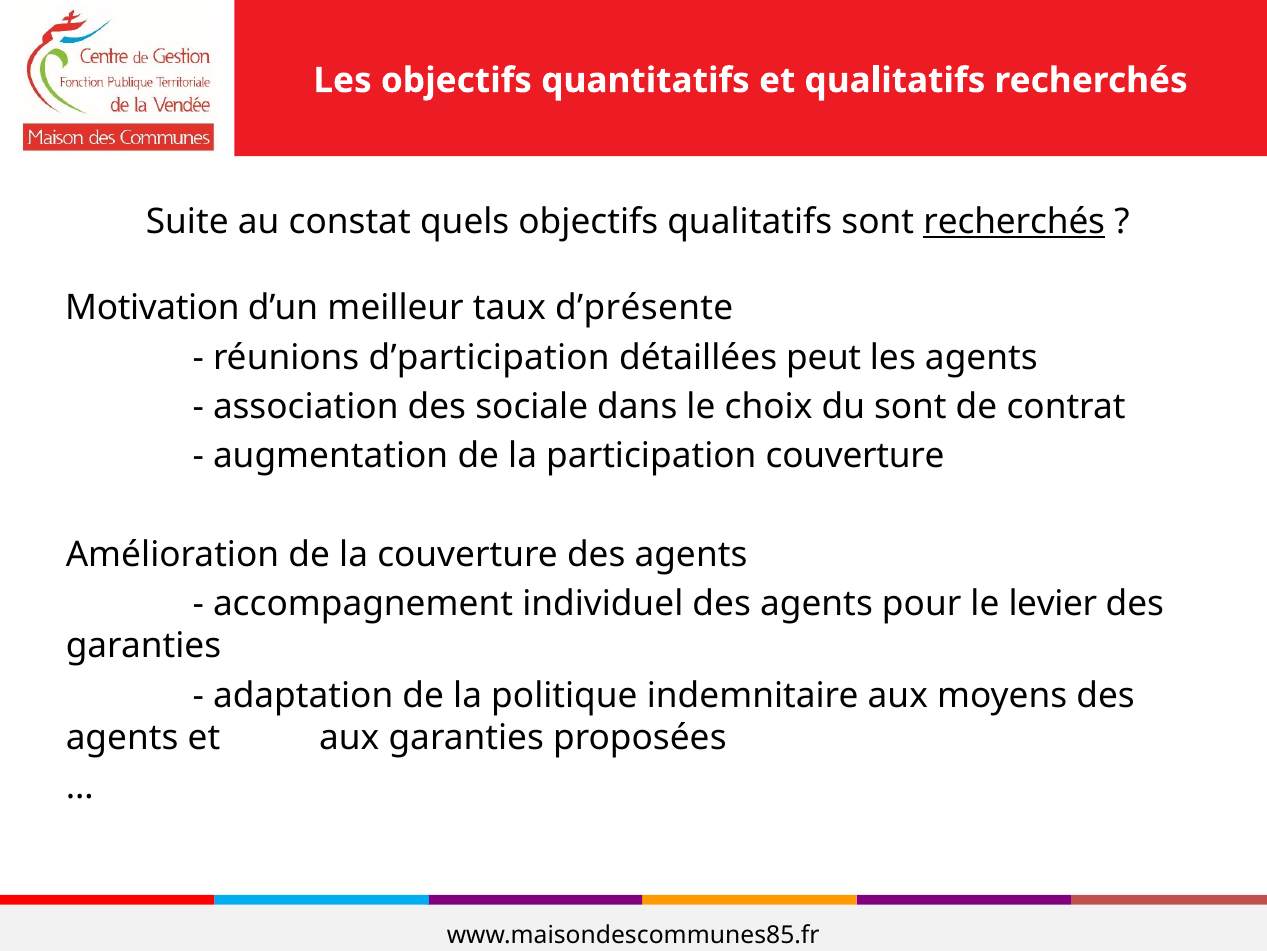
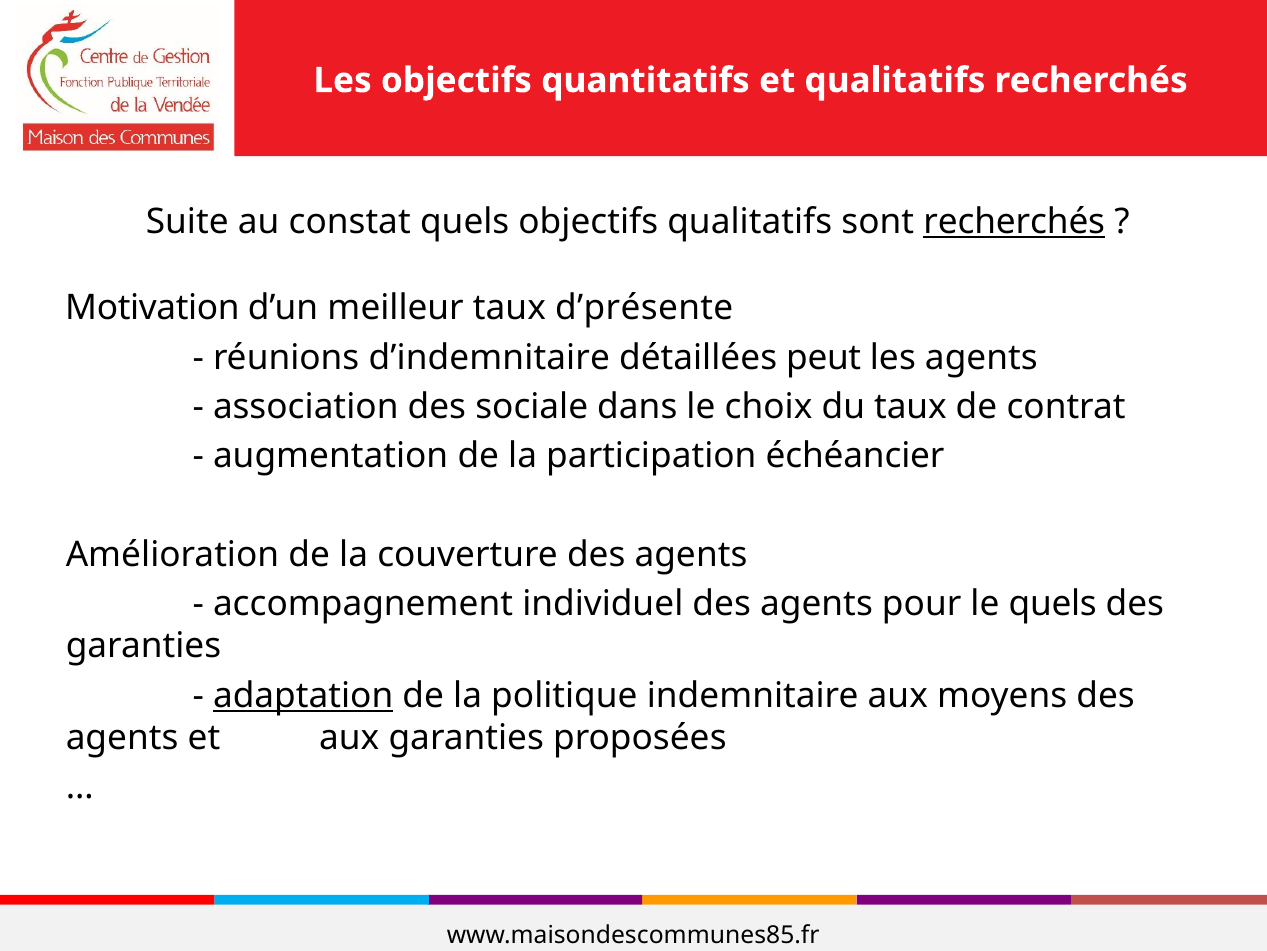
d’participation: d’participation -> d’indemnitaire
du sont: sont -> taux
participation couverture: couverture -> échéancier
le levier: levier -> quels
adaptation underline: none -> present
